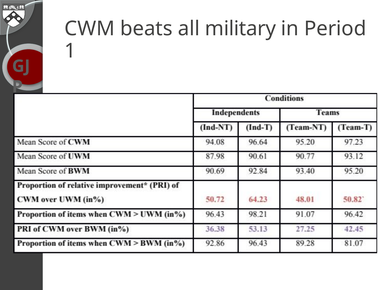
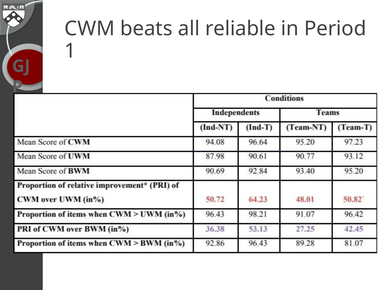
military: military -> reliable
